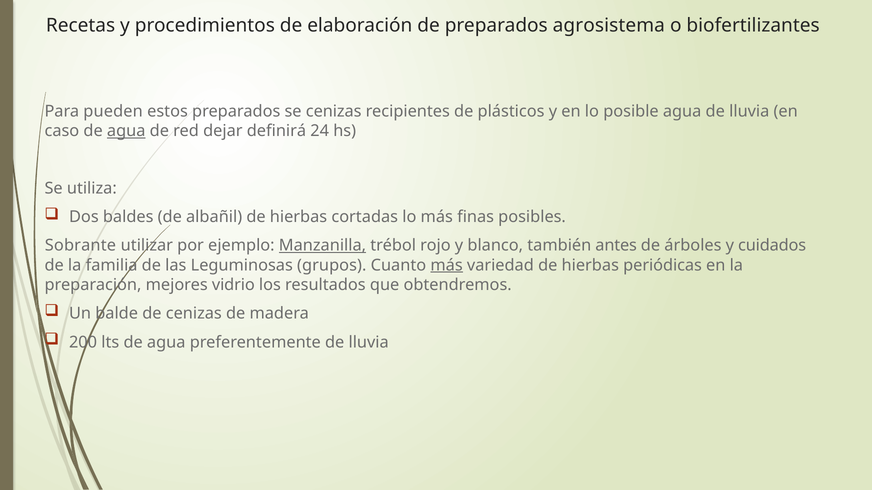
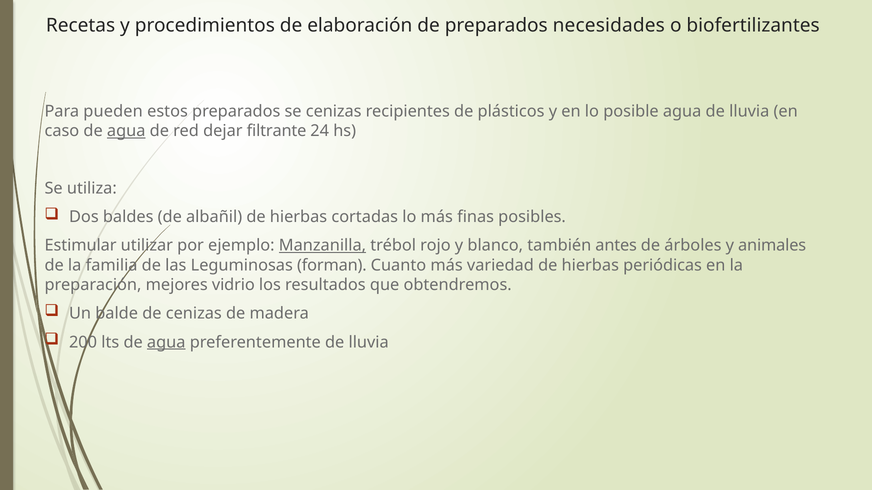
agrosistema: agrosistema -> necesidades
definirá: definirá -> filtrante
Sobrante: Sobrante -> Estimular
cuidados: cuidados -> animales
grupos: grupos -> forman
más at (447, 265) underline: present -> none
agua at (166, 343) underline: none -> present
